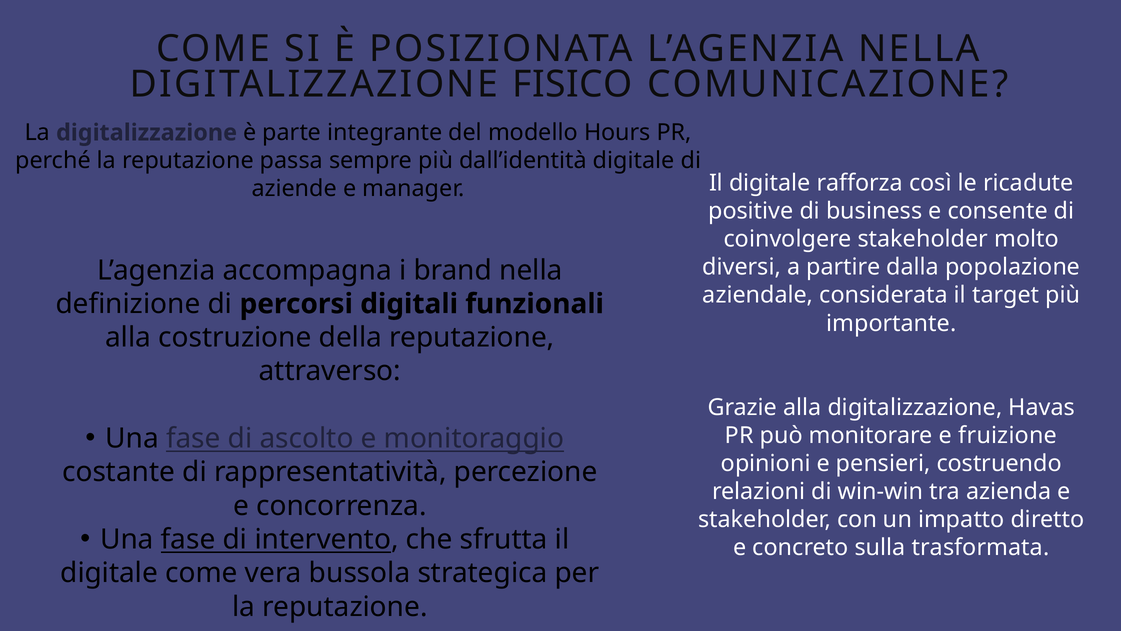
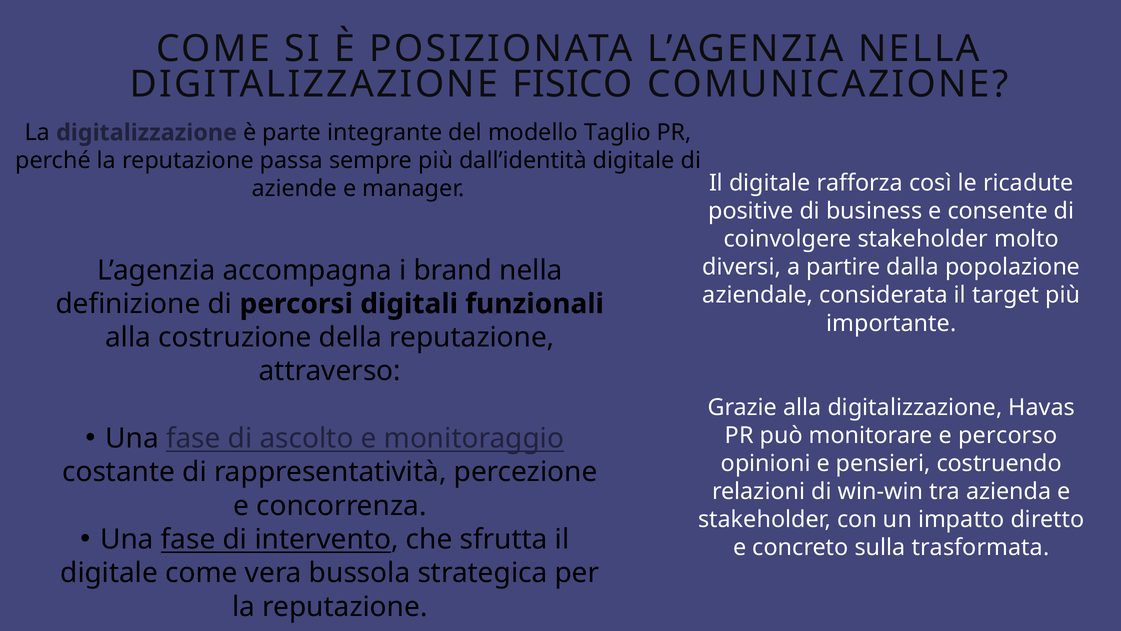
Hours: Hours -> Taglio
fruizione: fruizione -> percorso
